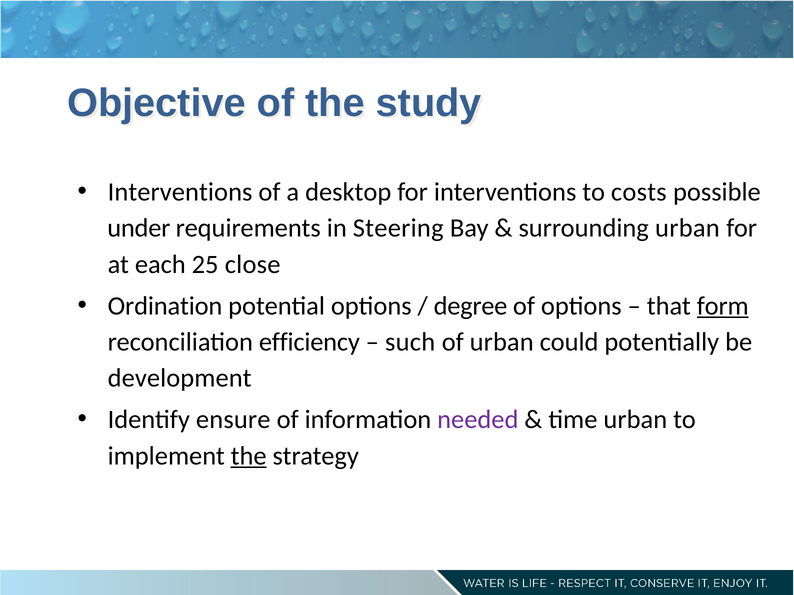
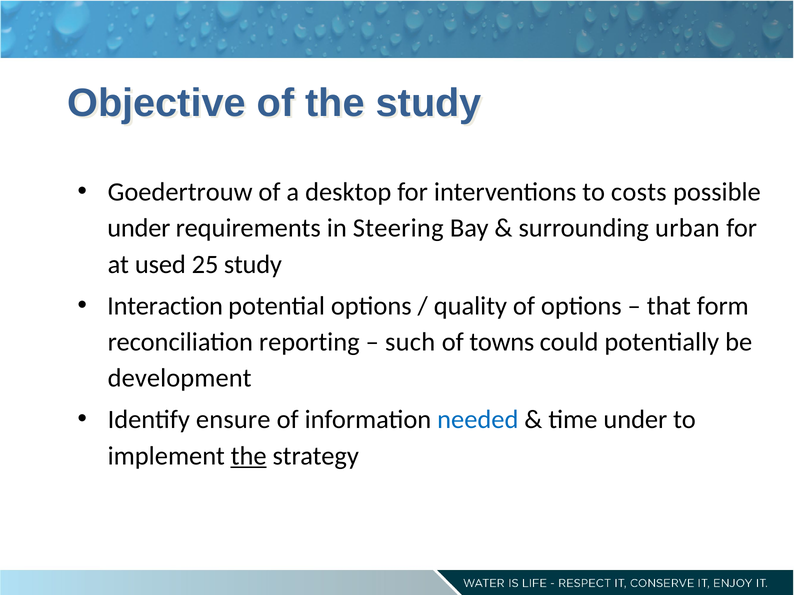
Interventions at (180, 192): Interventions -> Goedertrouw
each: each -> used
25 close: close -> study
Ordination: Ordination -> Interaction
degree: degree -> quality
form underline: present -> none
efficiency: efficiency -> reporting
of urban: urban -> towns
needed colour: purple -> blue
time urban: urban -> under
